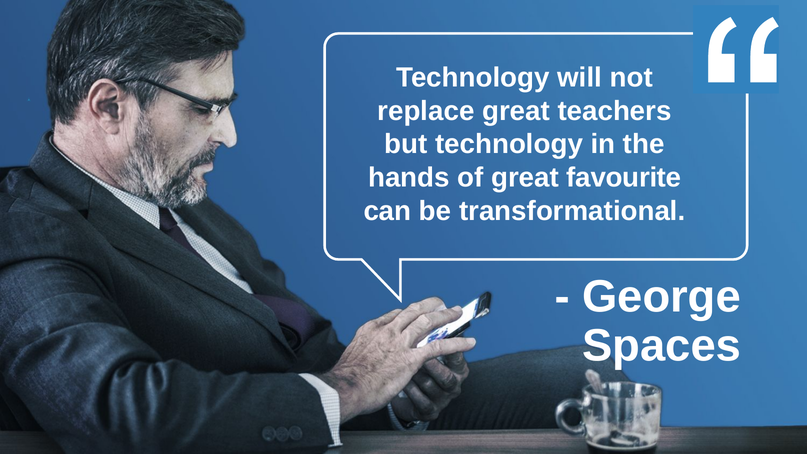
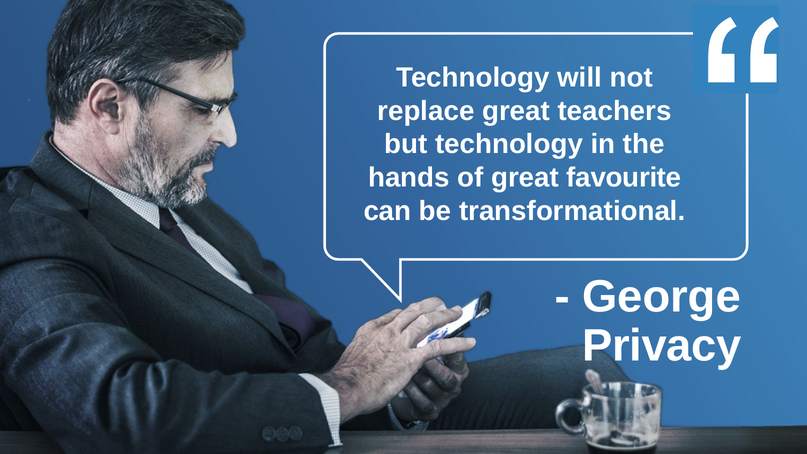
Spaces: Spaces -> Privacy
